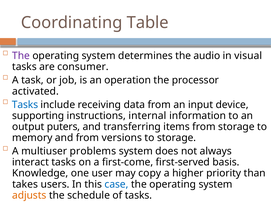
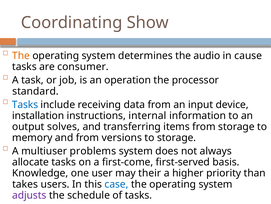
Table: Table -> Show
The at (21, 56) colour: purple -> orange
visual: visual -> cause
activated: activated -> standard
supporting: supporting -> installation
puters: puters -> solves
interact: interact -> allocate
copy: copy -> their
adjusts colour: orange -> purple
